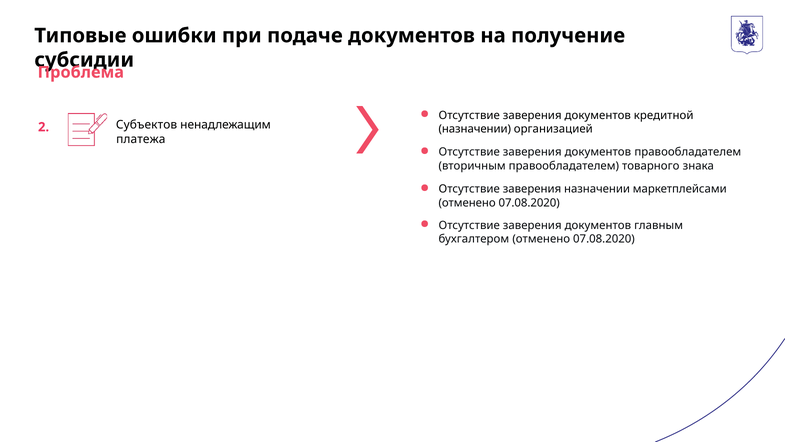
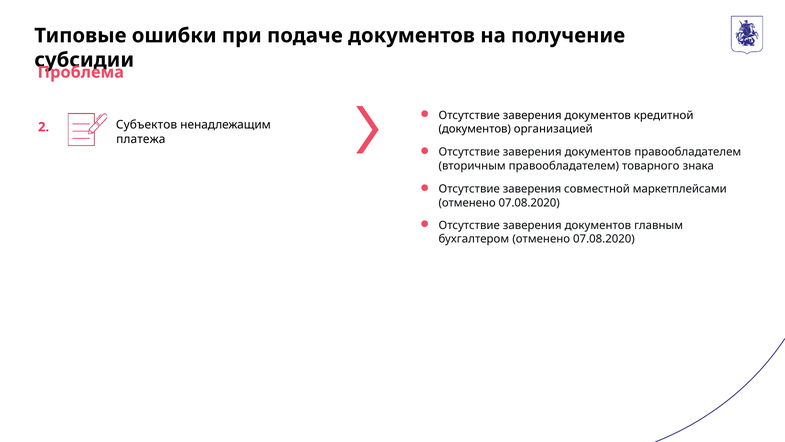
назначении at (475, 129): назначении -> документов
заверения назначении: назначении -> совместной
